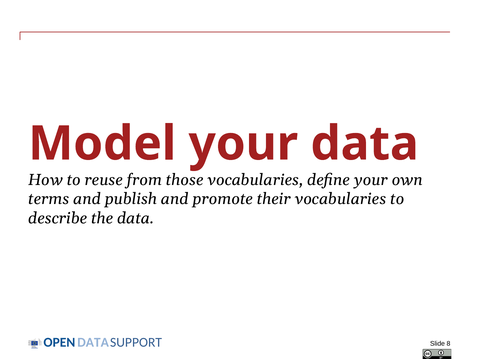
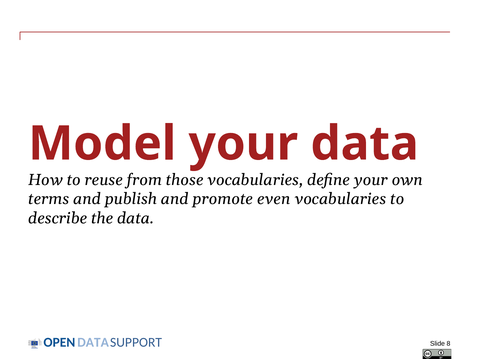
their: their -> even
